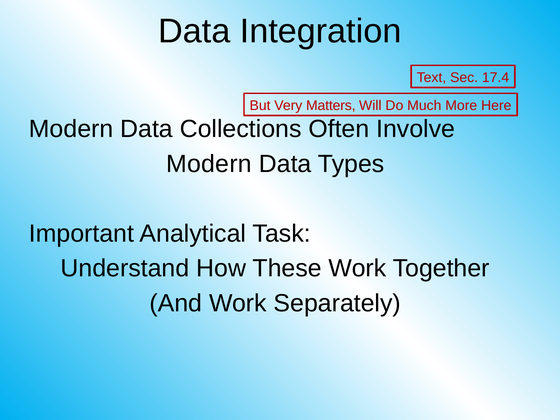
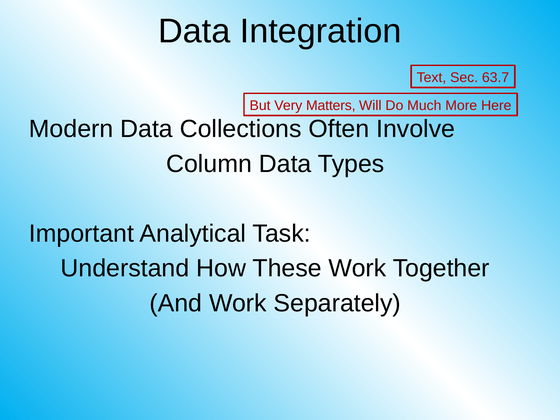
17.4: 17.4 -> 63.7
Modern at (209, 164): Modern -> Column
